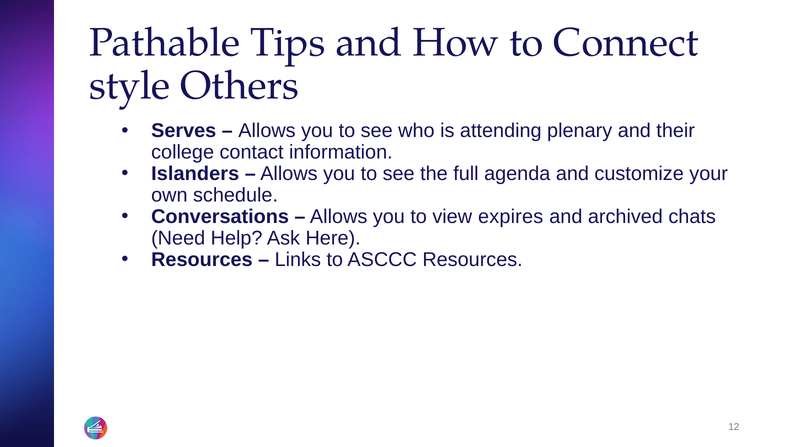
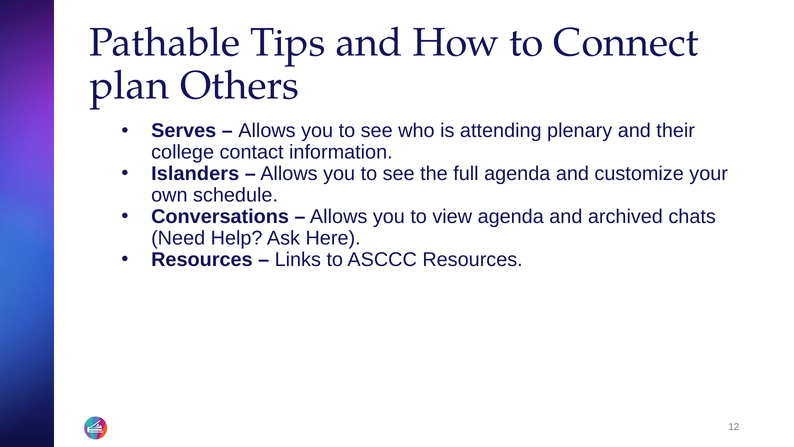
style: style -> plan
view expires: expires -> agenda
